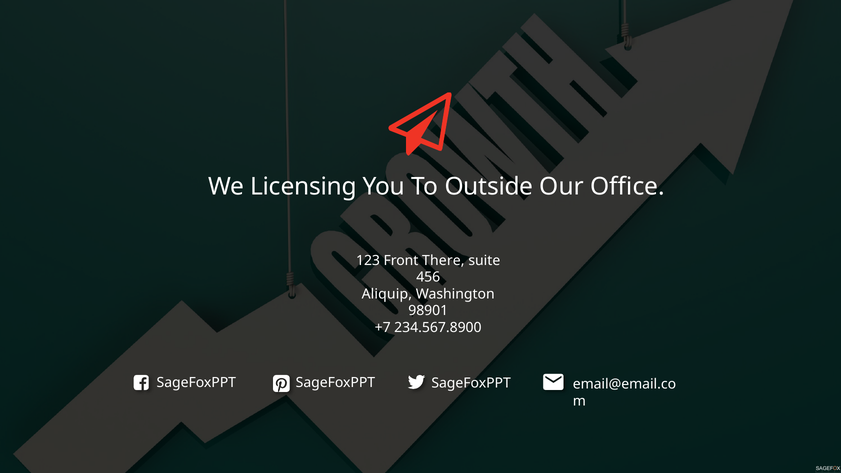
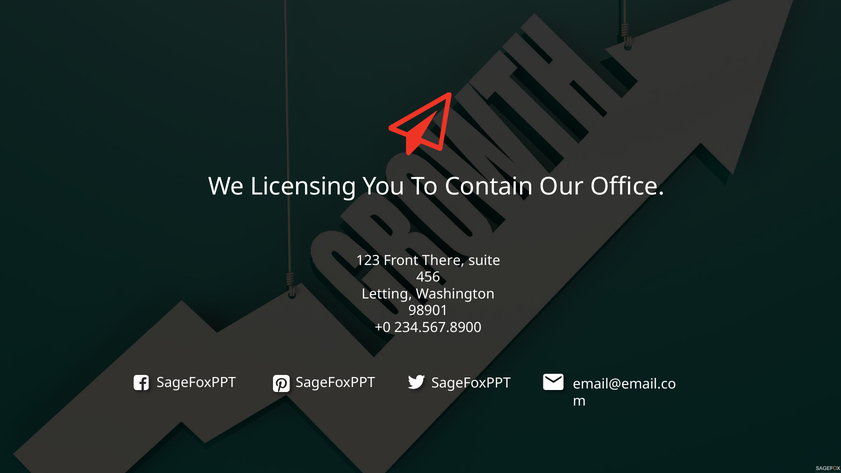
Outside: Outside -> Contain
Aliquip: Aliquip -> Letting
+7: +7 -> +0
